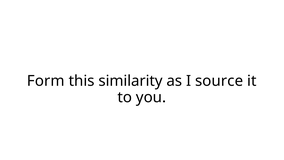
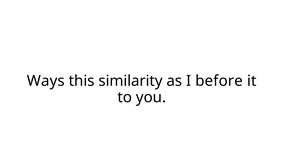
Form: Form -> Ways
source: source -> before
